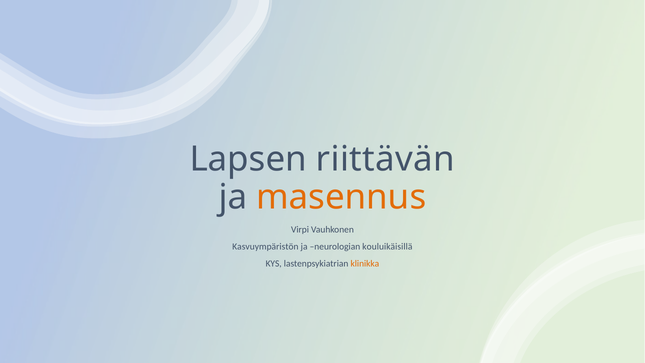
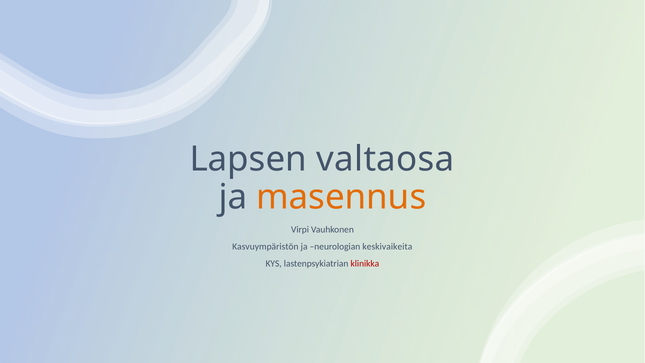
riittävän: riittävän -> valtaosa
kouluikäisillä: kouluikäisillä -> keskivaikeita
klinikka colour: orange -> red
